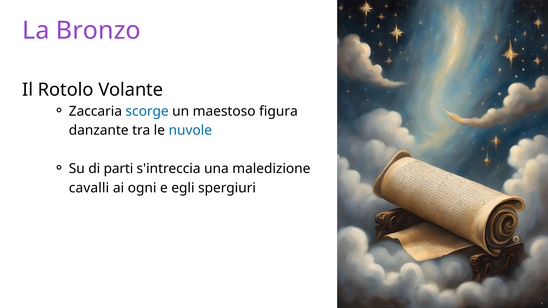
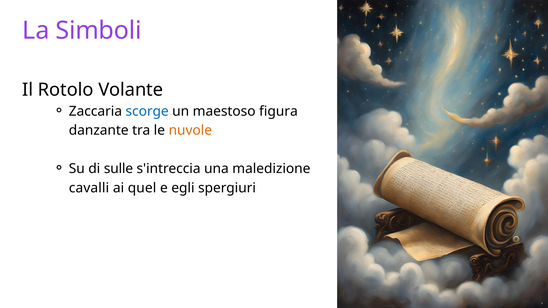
Bronzo: Bronzo -> Simboli
nuvole colour: blue -> orange
parti: parti -> sulle
ogni: ogni -> quel
